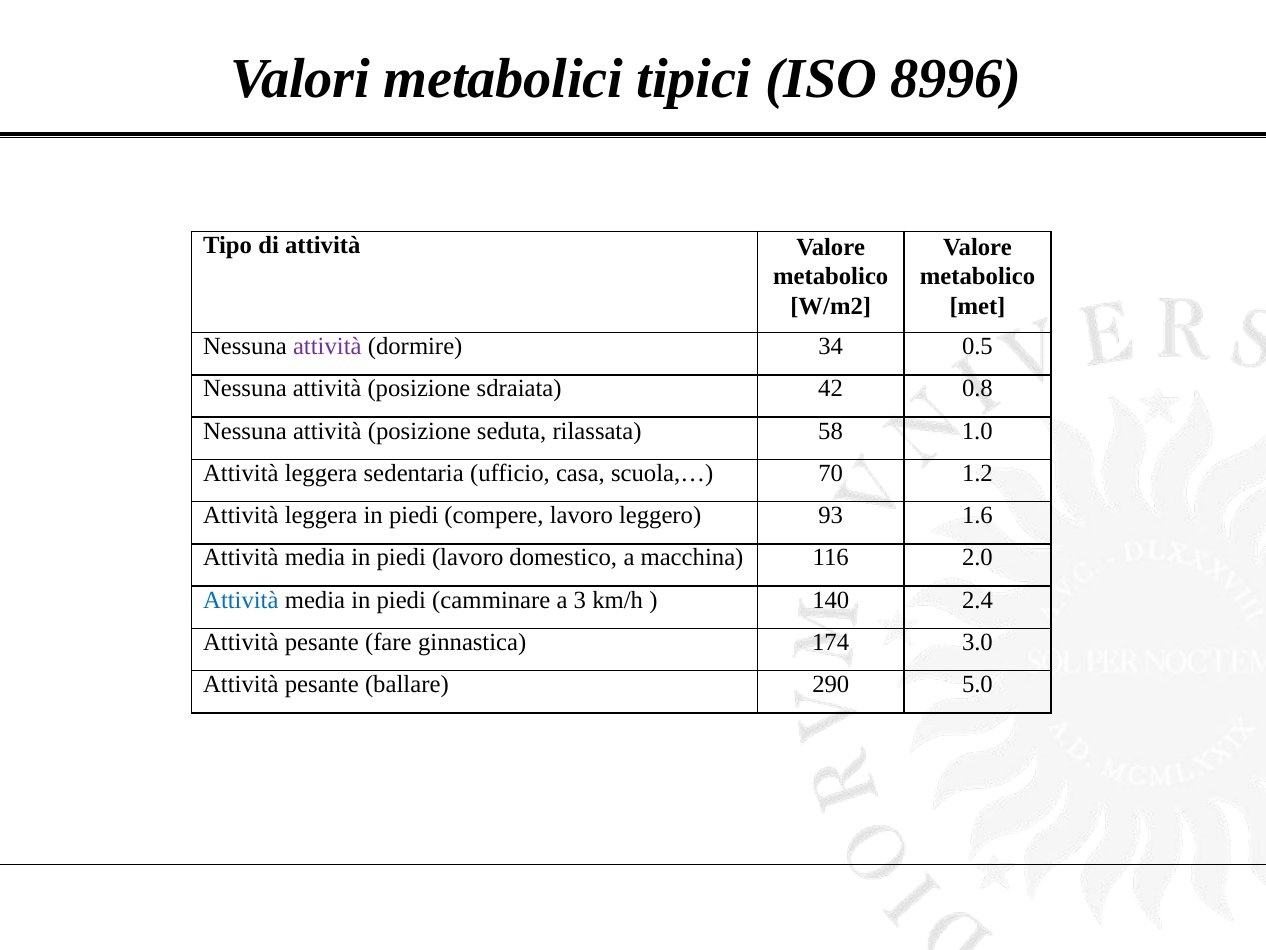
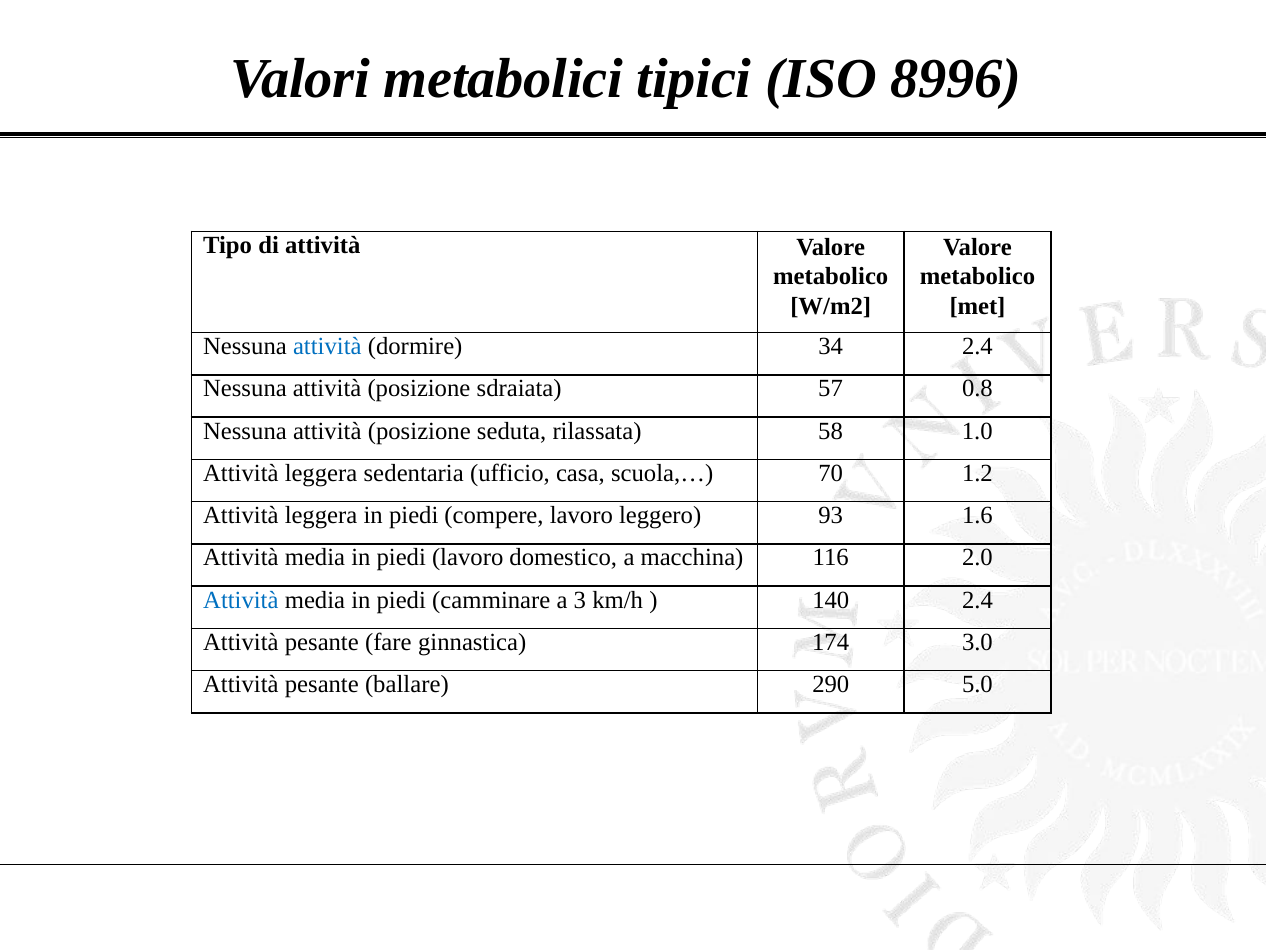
attività at (327, 347) colour: purple -> blue
34 0.5: 0.5 -> 2.4
42: 42 -> 57
